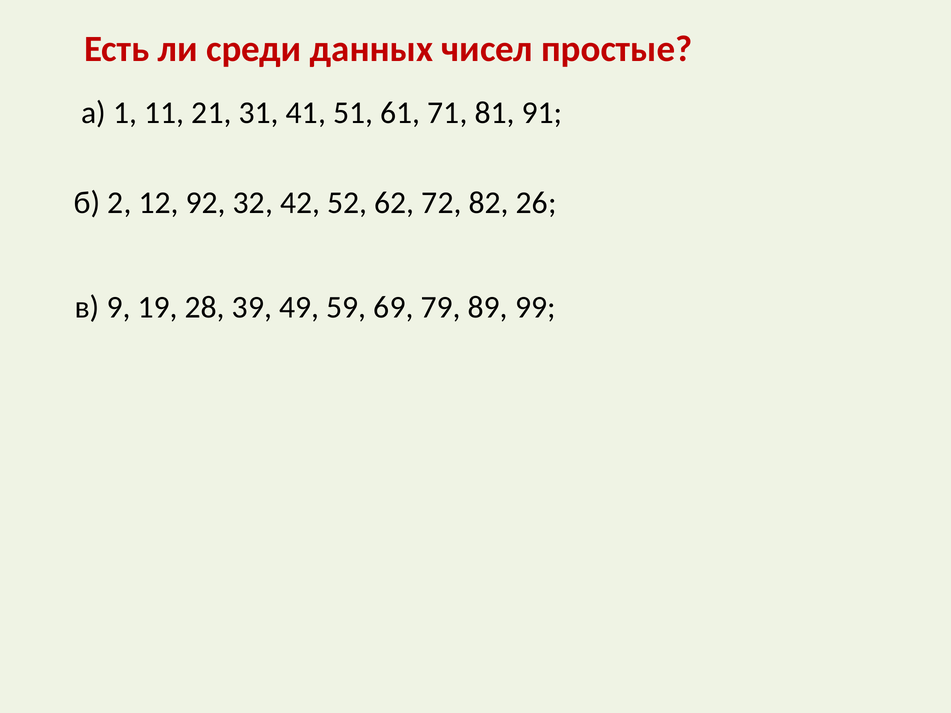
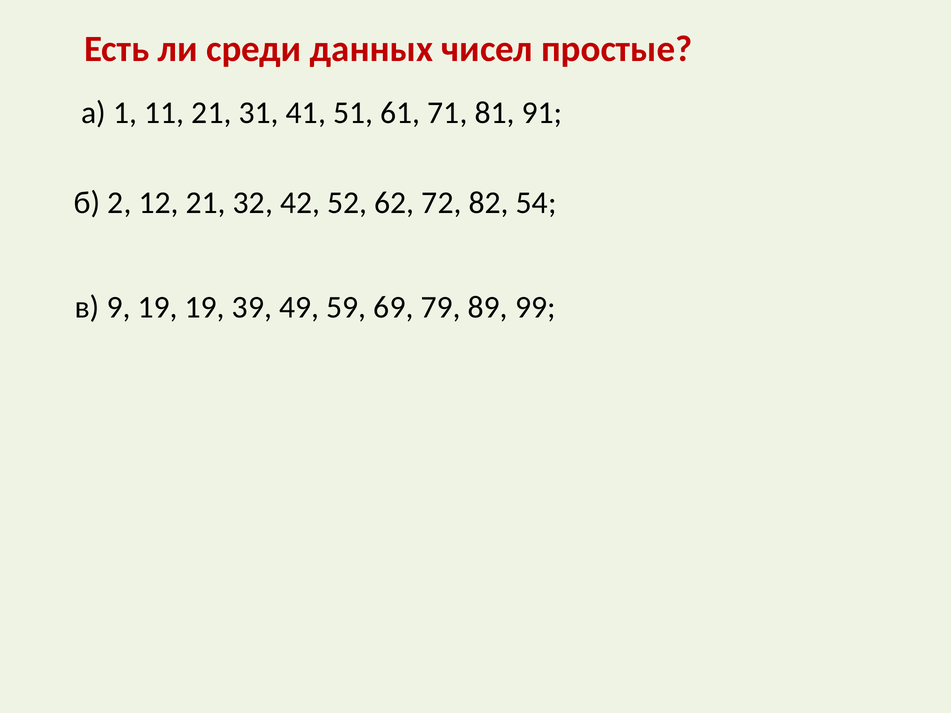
12 92: 92 -> 21
26: 26 -> 54
19 28: 28 -> 19
